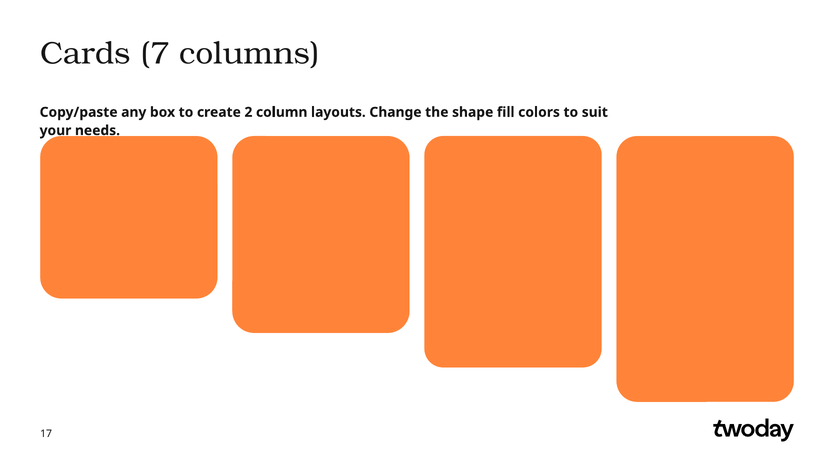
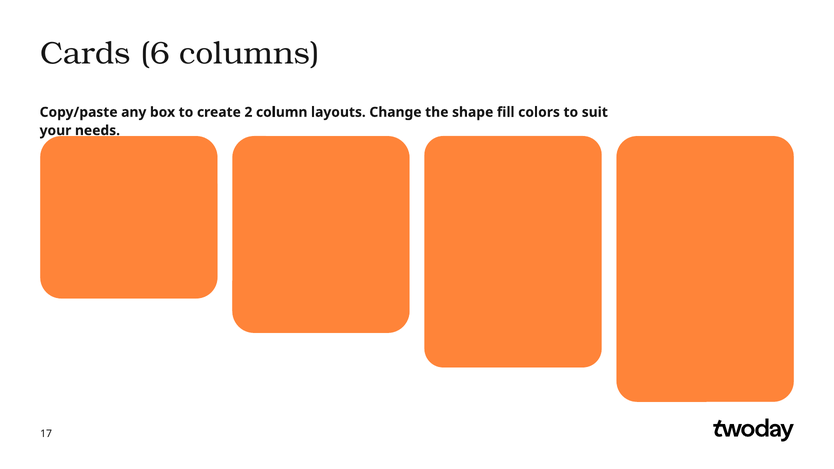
7: 7 -> 6
